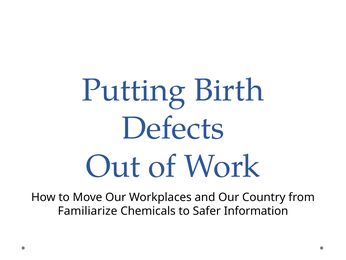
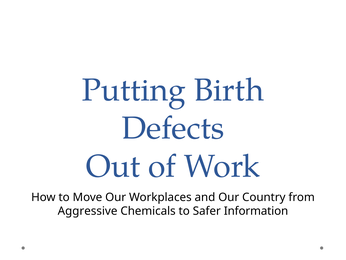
Familiarize: Familiarize -> Aggressive
